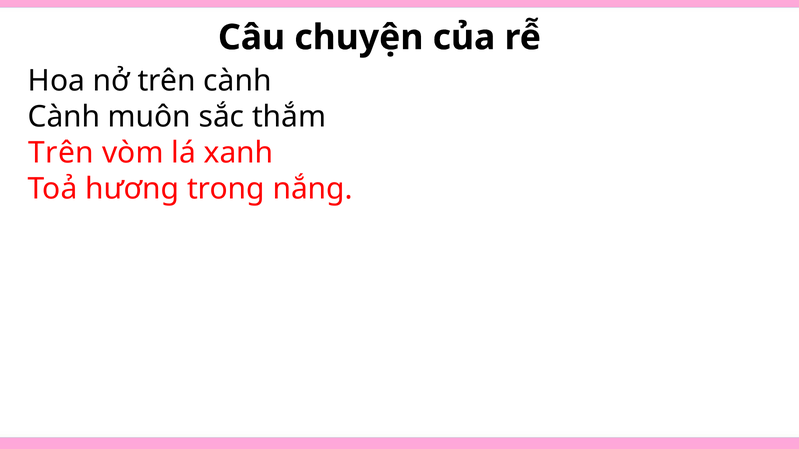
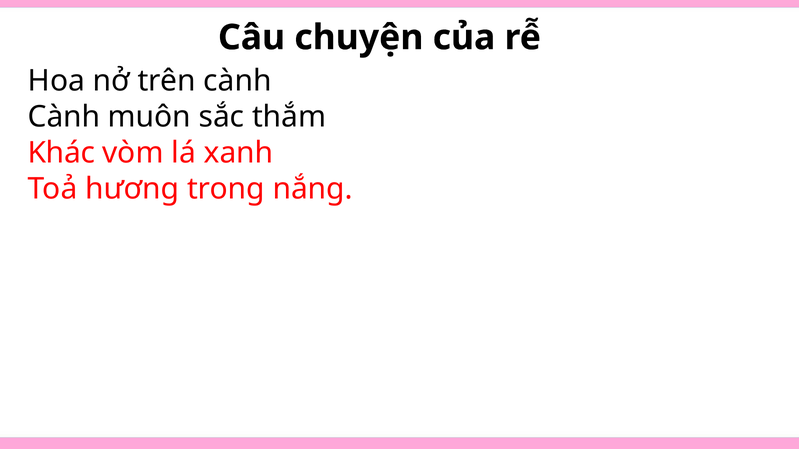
Trên at (61, 153): Trên -> Khác
